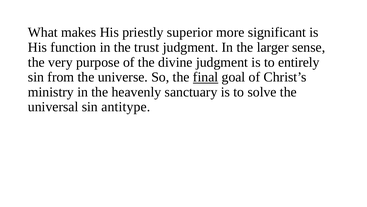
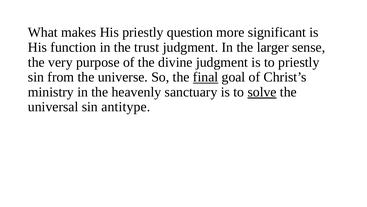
superior: superior -> question
to entirely: entirely -> priestly
solve underline: none -> present
